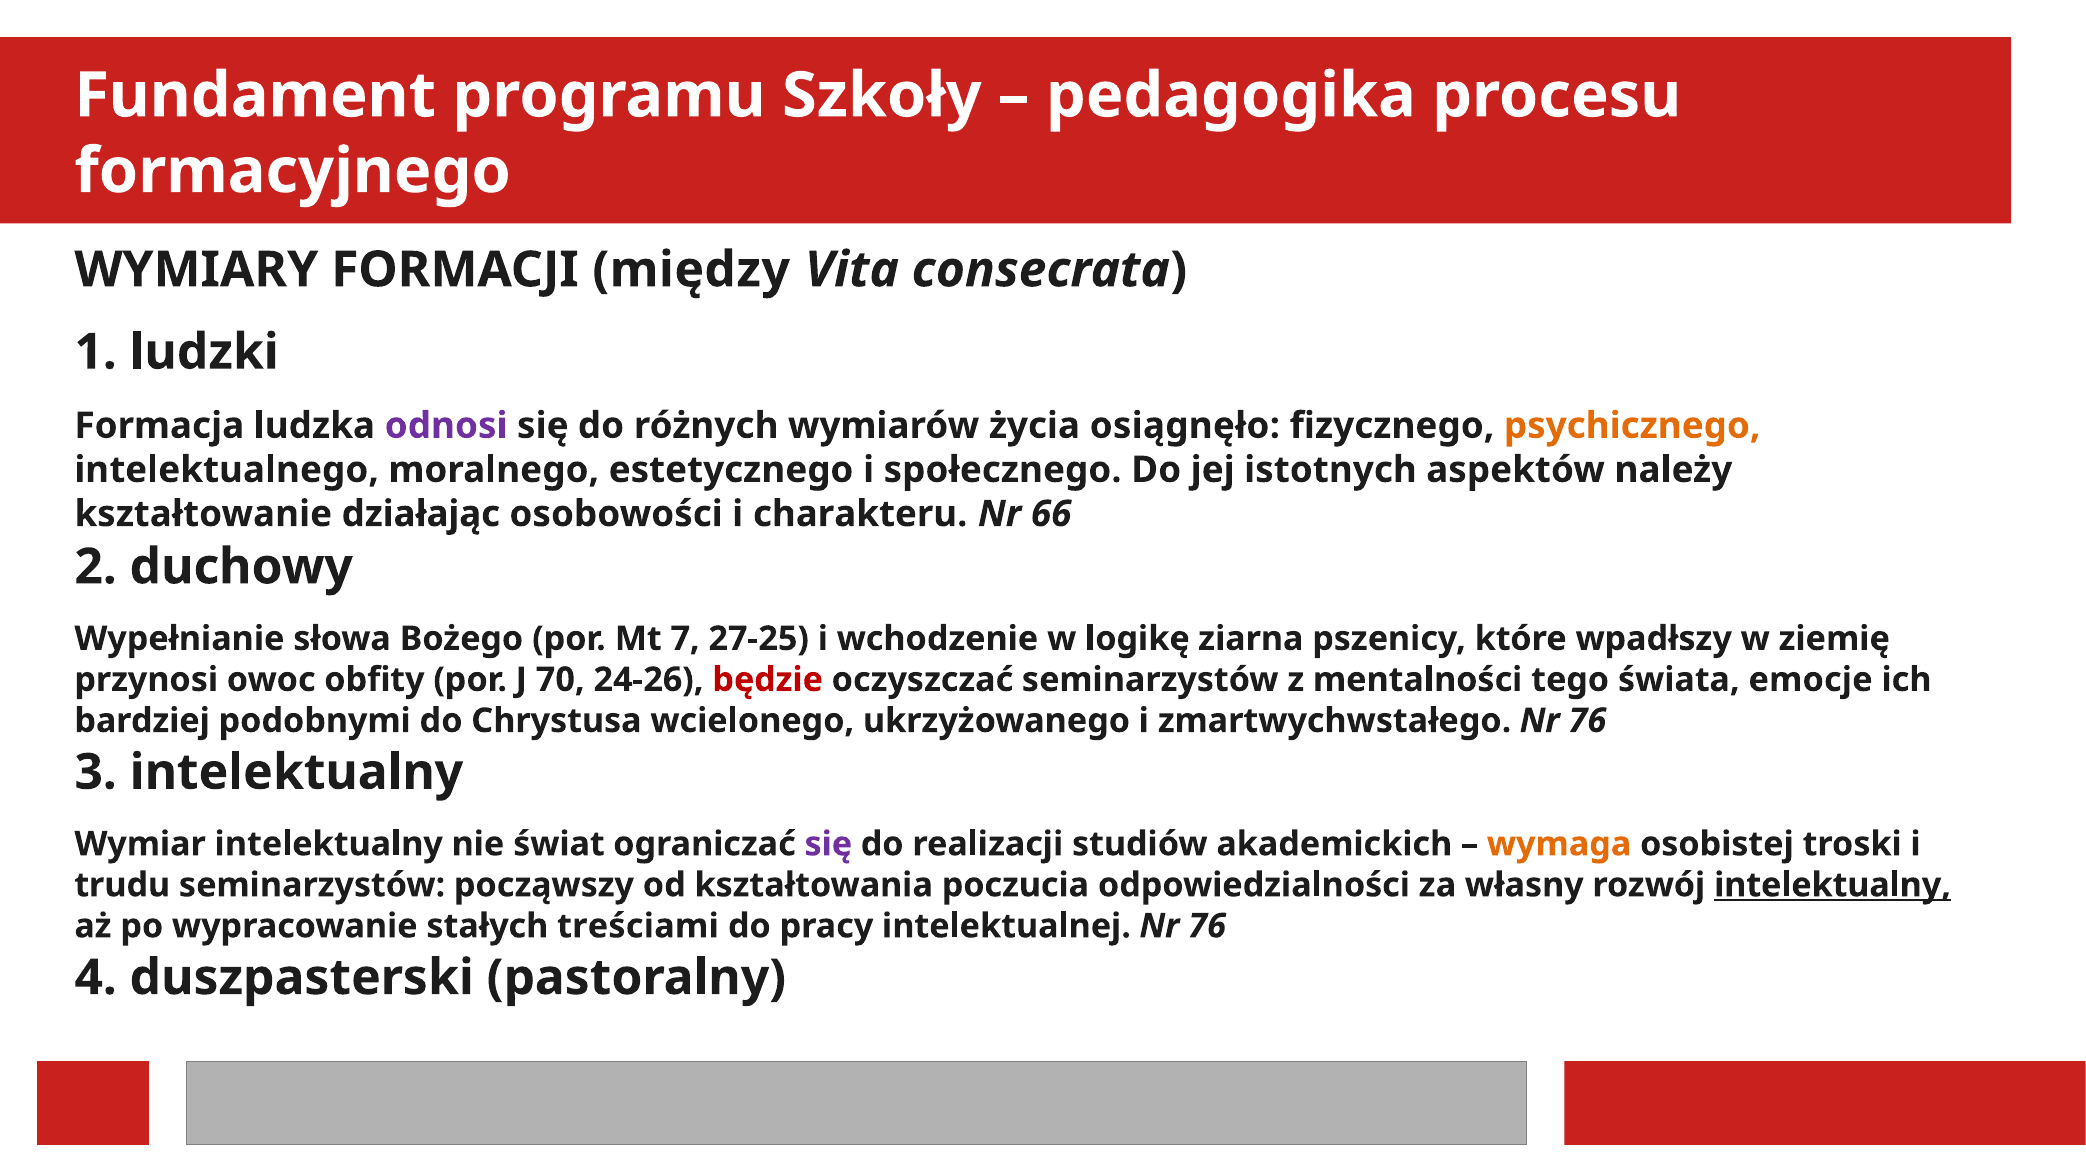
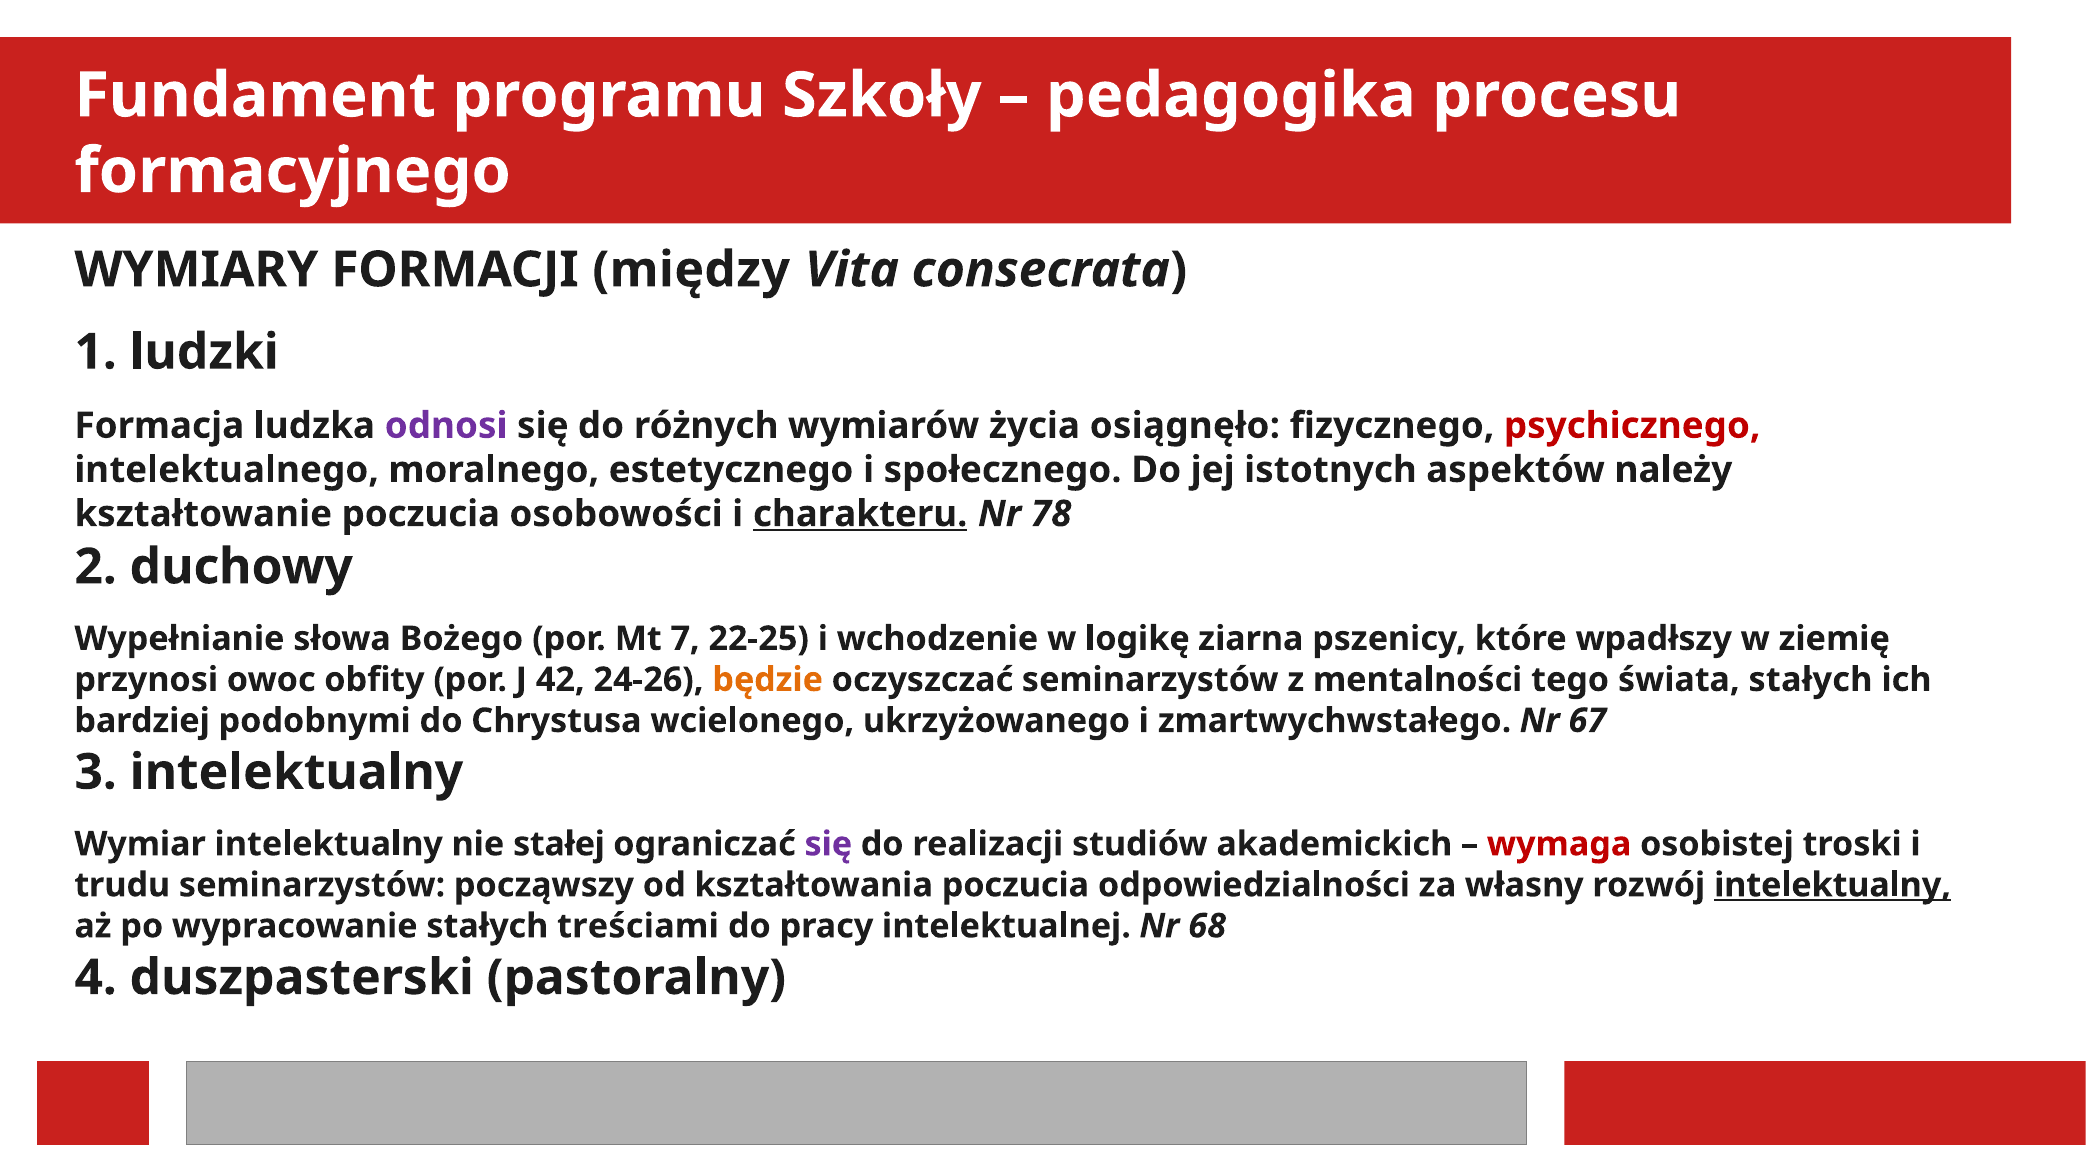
psychicznego colour: orange -> red
kształtowanie działając: działając -> poczucia
charakteru underline: none -> present
66: 66 -> 78
27-25: 27-25 -> 22-25
70: 70 -> 42
będzie colour: red -> orange
świata emocje: emocje -> stałych
zmartwychwstałego Nr 76: 76 -> 67
świat: świat -> stałej
wymaga colour: orange -> red
intelektualnej Nr 76: 76 -> 68
